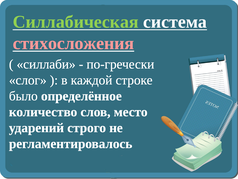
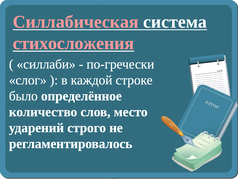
Силлабическая colour: light green -> pink
